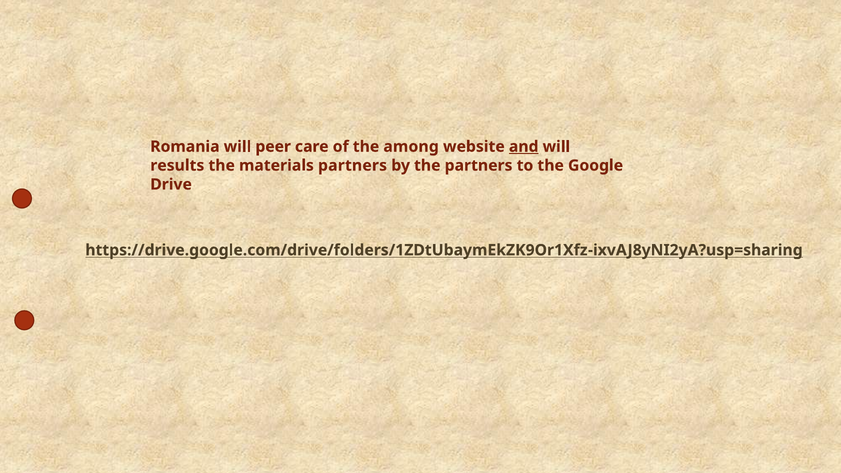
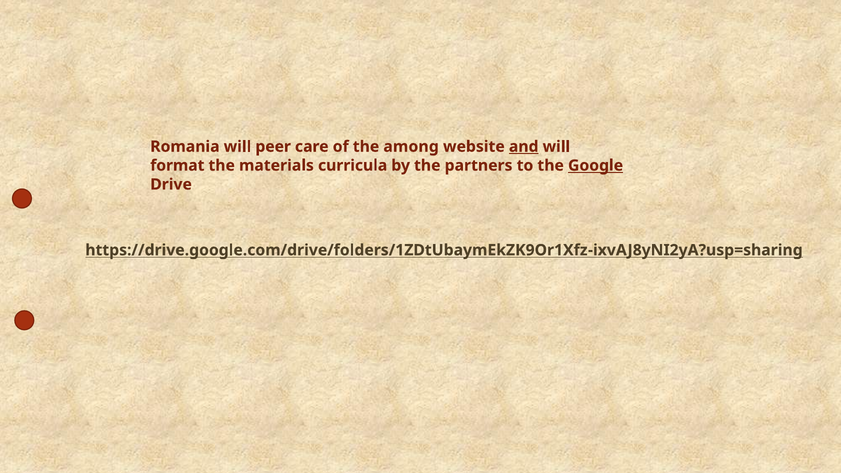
results: results -> format
materials partners: partners -> curricula
Google underline: none -> present
